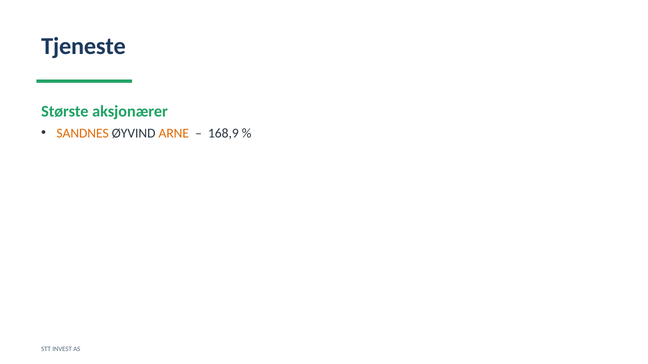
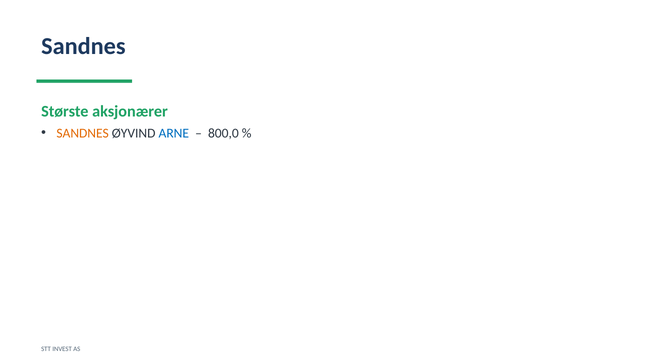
Tjeneste at (84, 46): Tjeneste -> Sandnes
ARNE colour: orange -> blue
168,9: 168,9 -> 800,0
